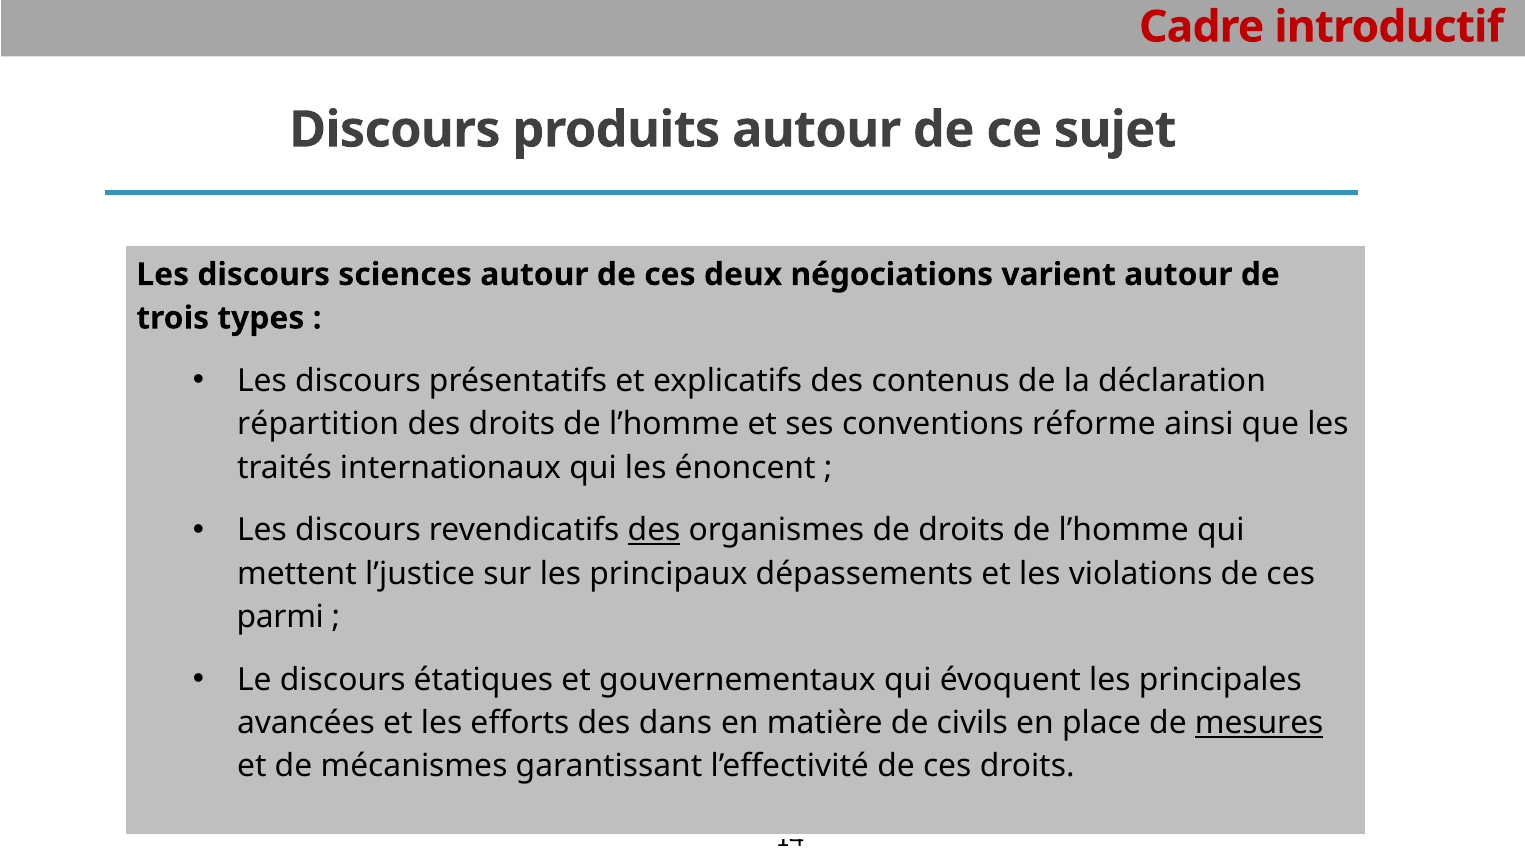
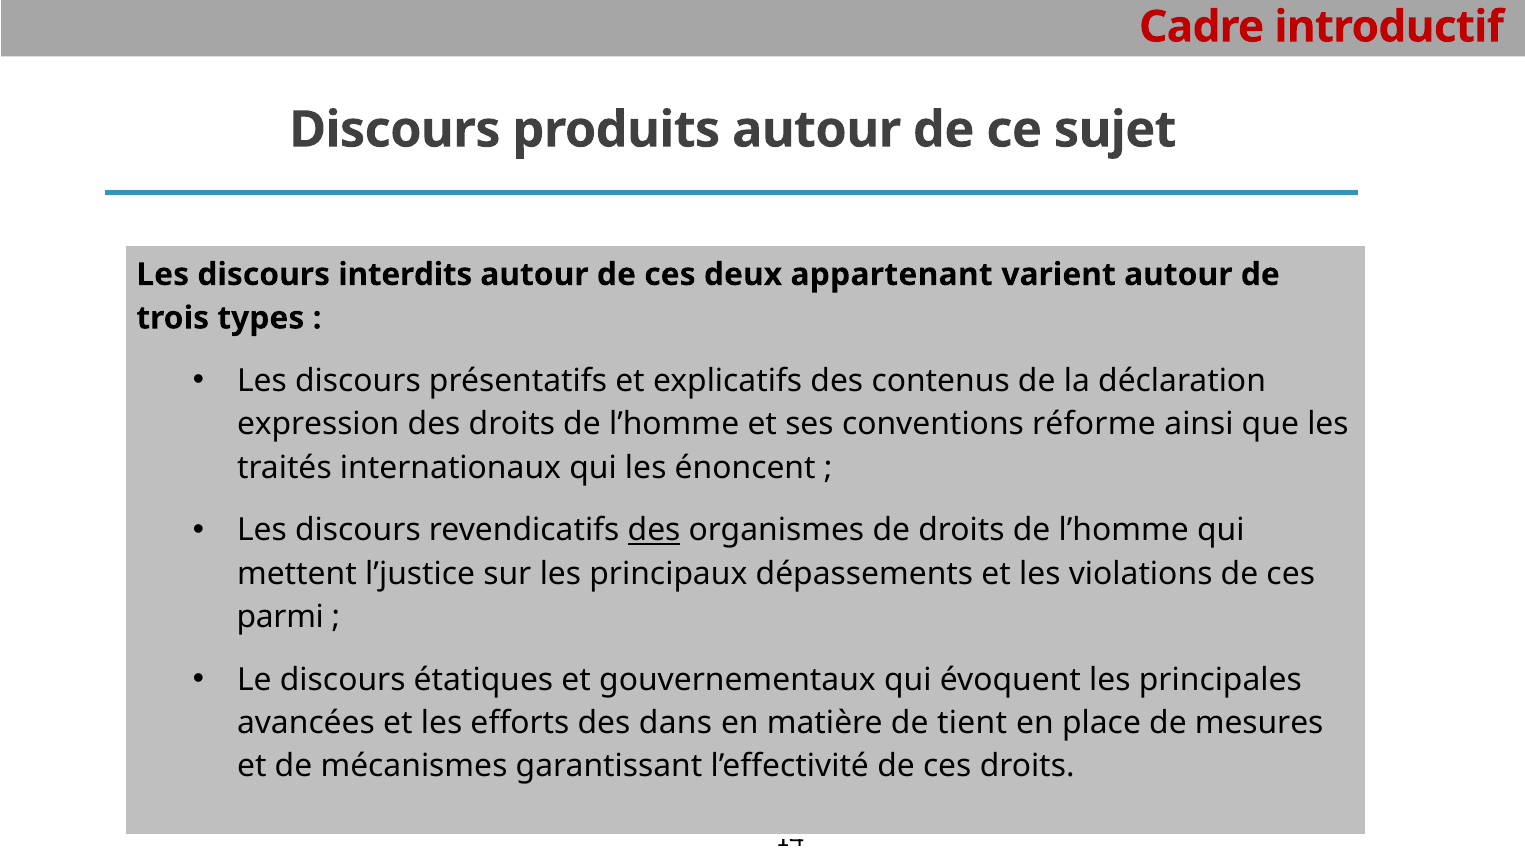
sciences: sciences -> interdits
négociations: négociations -> appartenant
répartition: répartition -> expression
civils: civils -> tient
mesures underline: present -> none
